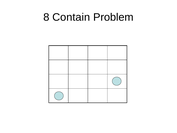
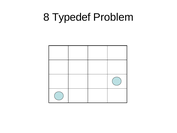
Contain: Contain -> Typedef
